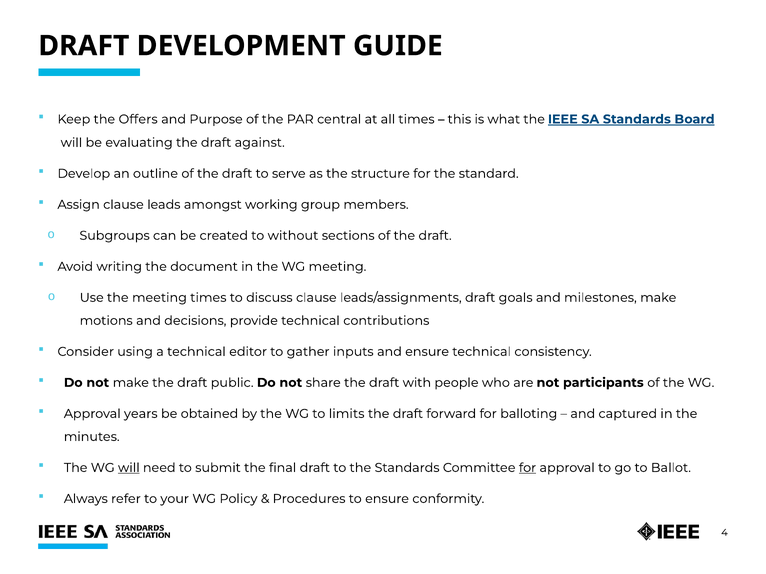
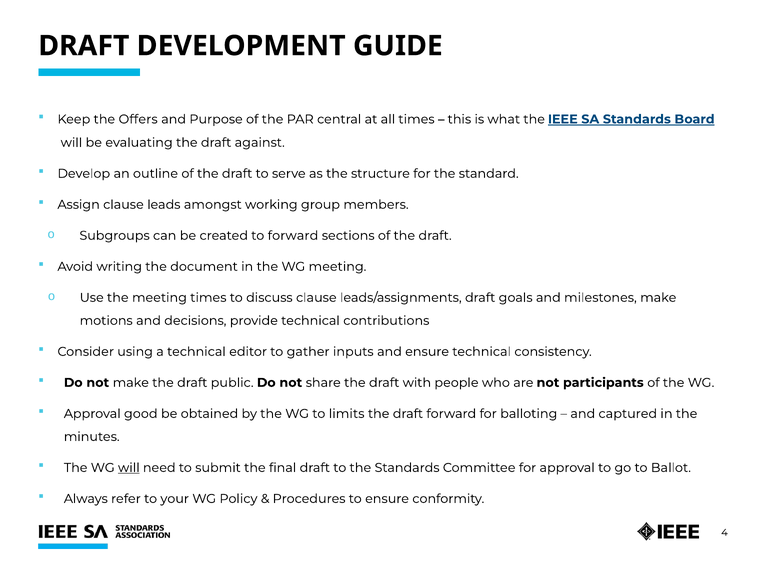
to without: without -> forward
years: years -> good
for at (528, 468) underline: present -> none
